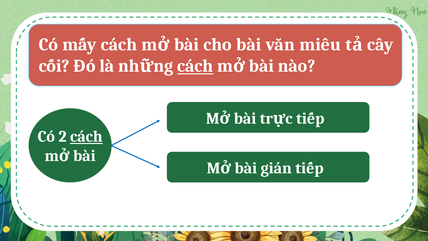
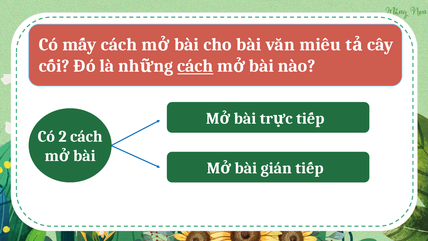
cách at (86, 136) underline: present -> none
